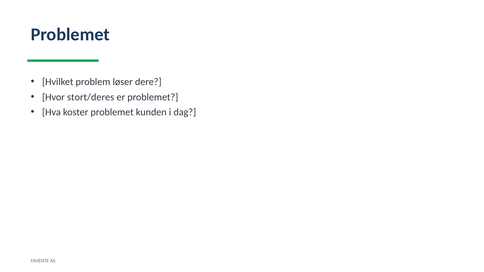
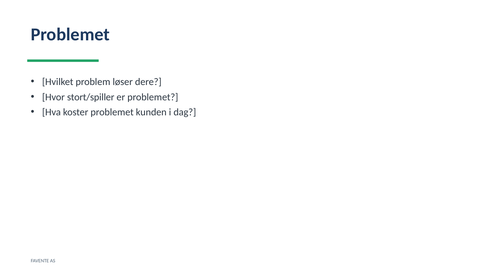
stort/deres: stort/deres -> stort/spiller
